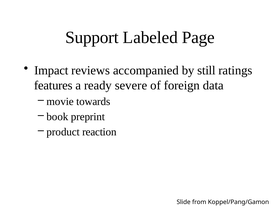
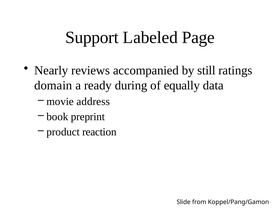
Impact: Impact -> Nearly
features: features -> domain
severe: severe -> during
foreign: foreign -> equally
towards: towards -> address
